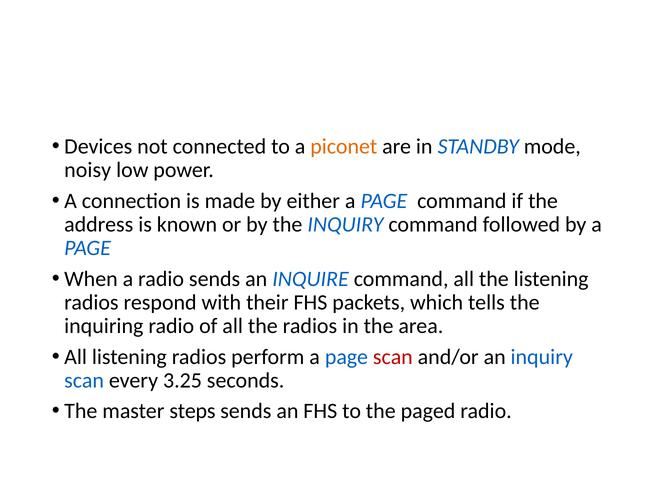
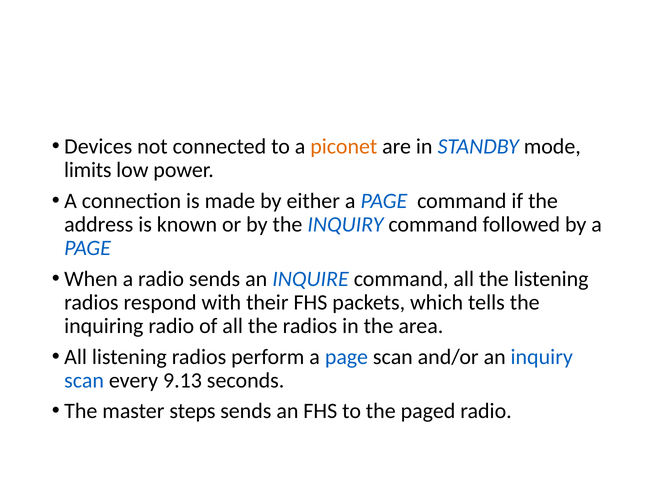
noisy: noisy -> limits
scan at (393, 357) colour: red -> black
3.25: 3.25 -> 9.13
